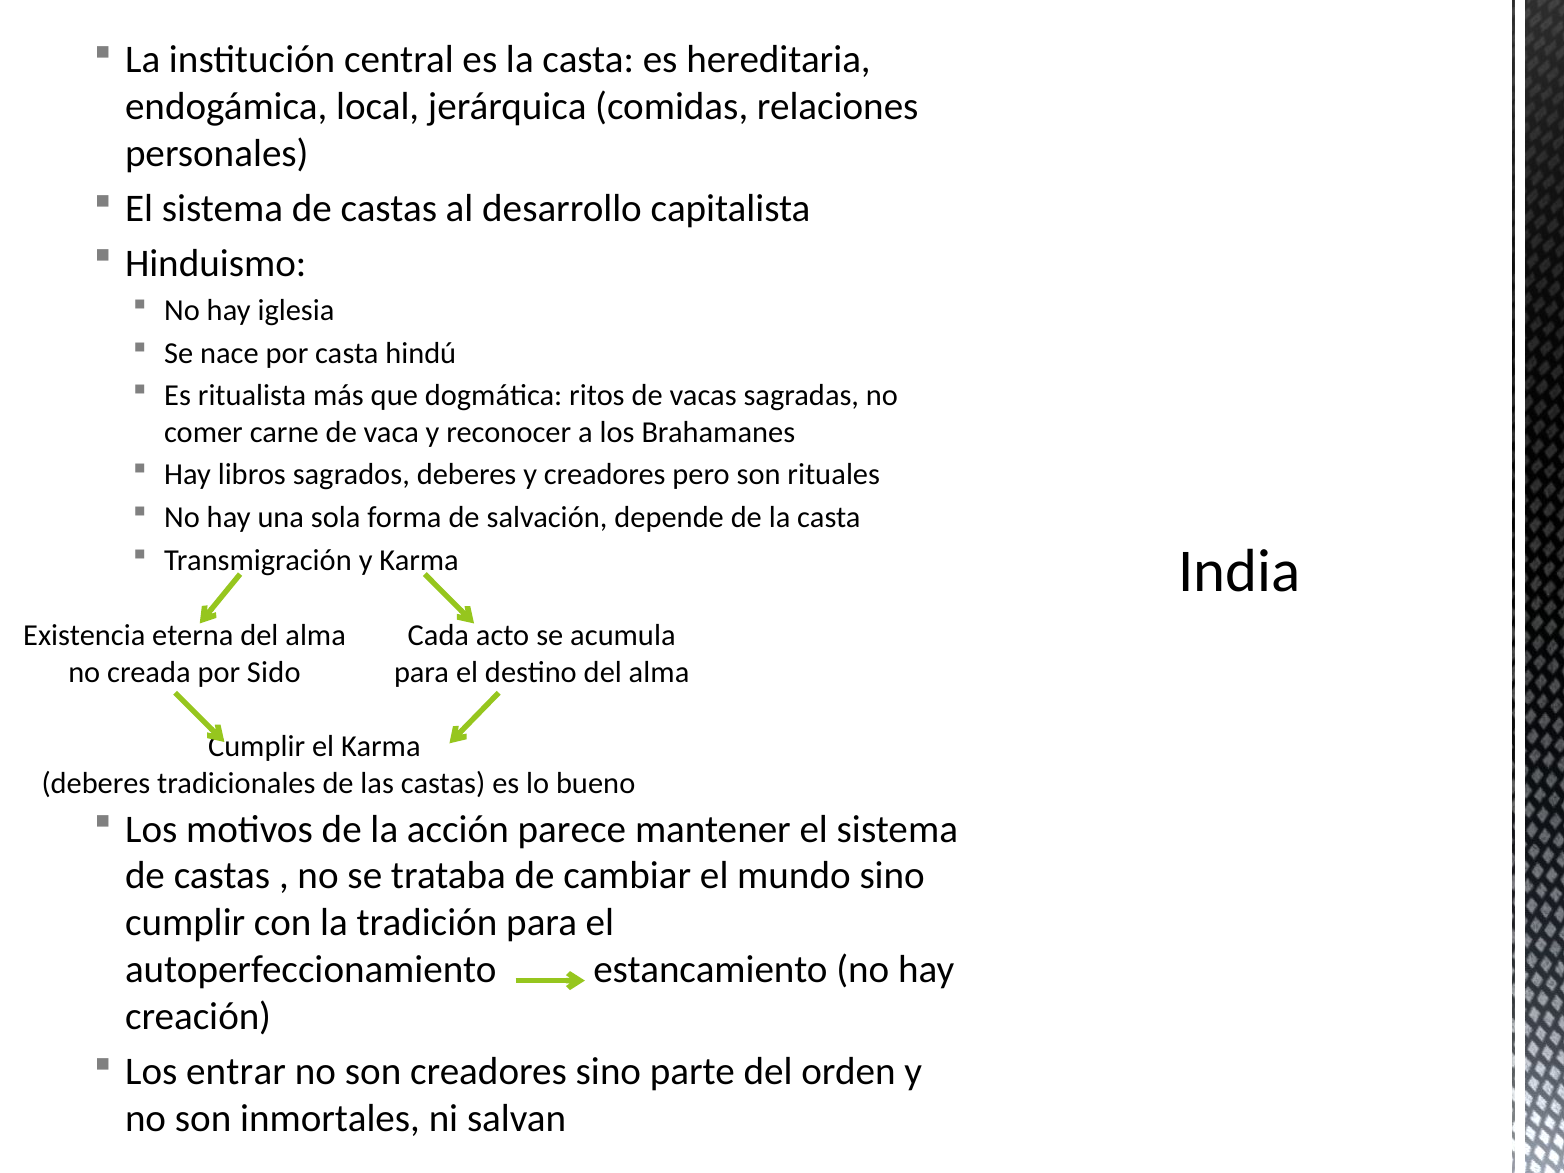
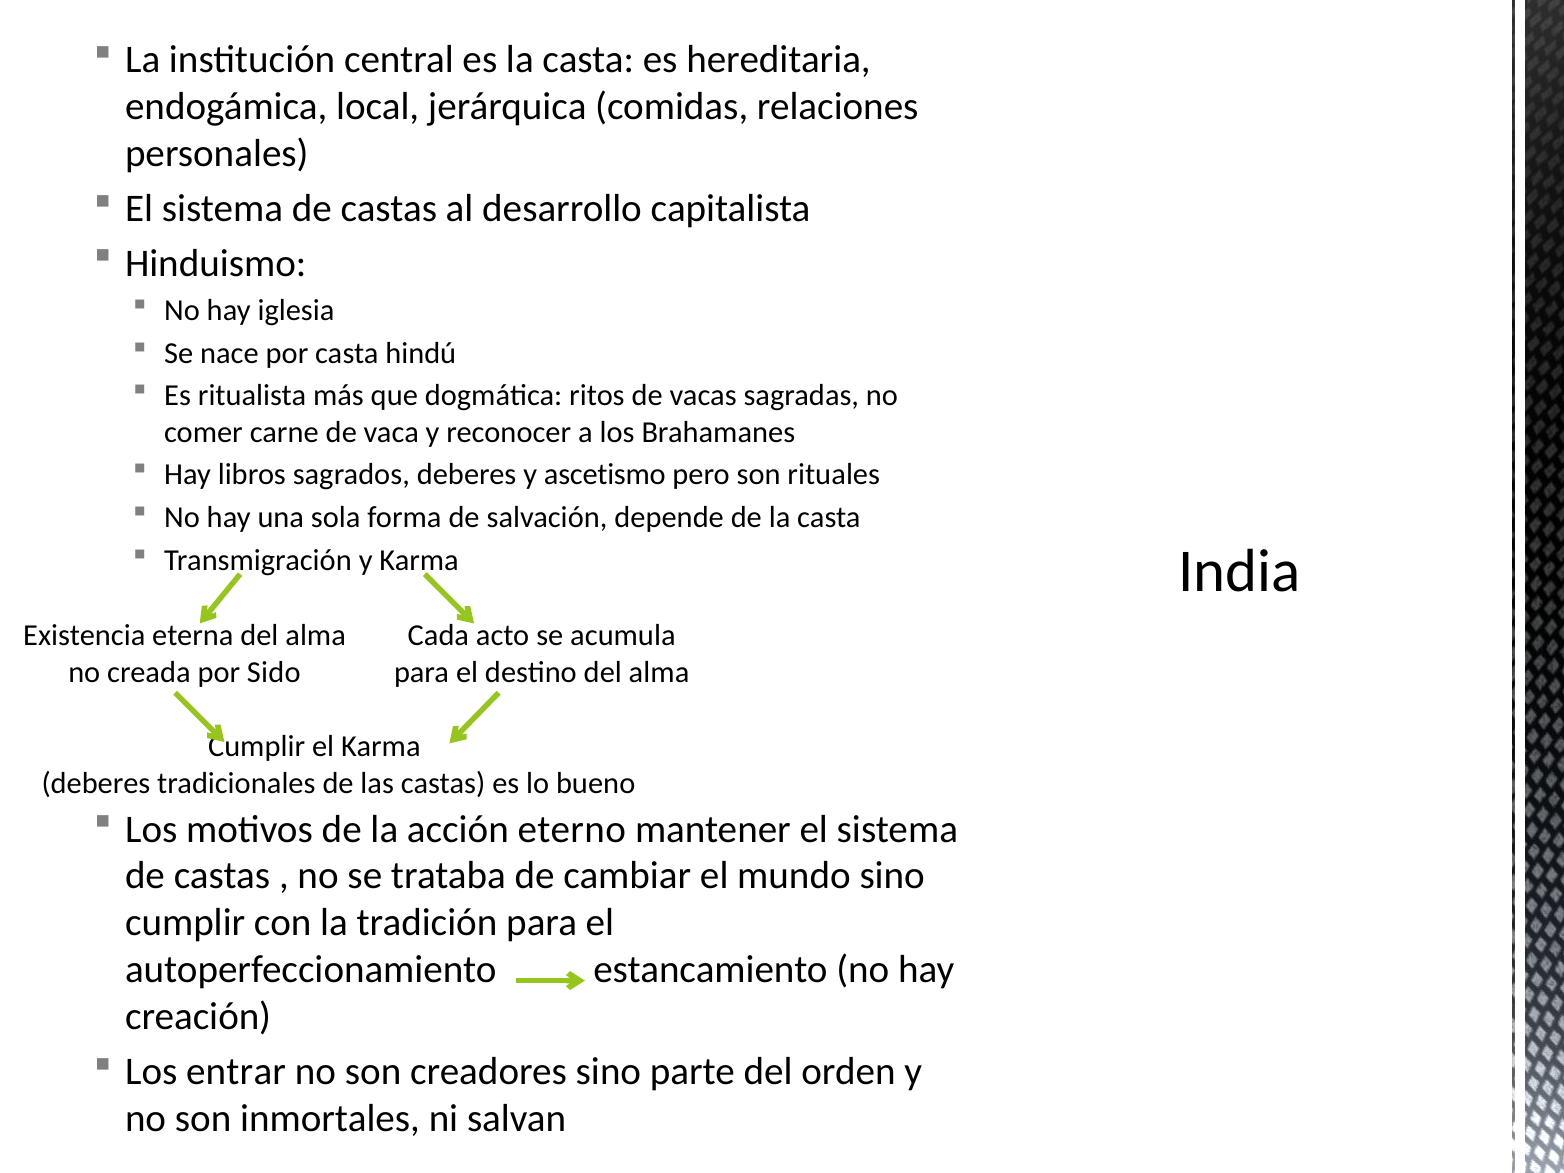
y creadores: creadores -> ascetismo
parece: parece -> eterno
